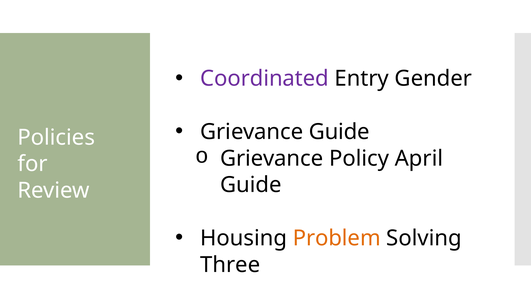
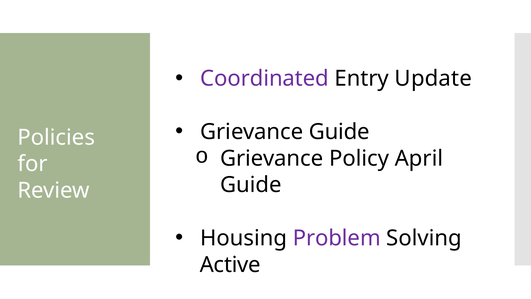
Gender: Gender -> Update
Problem colour: orange -> purple
Three: Three -> Active
